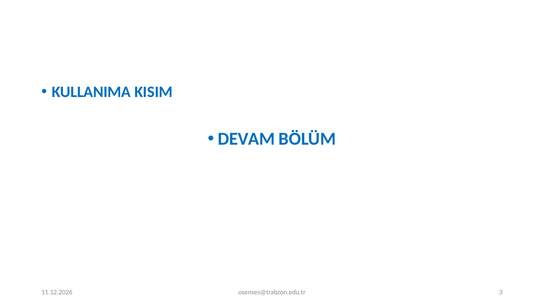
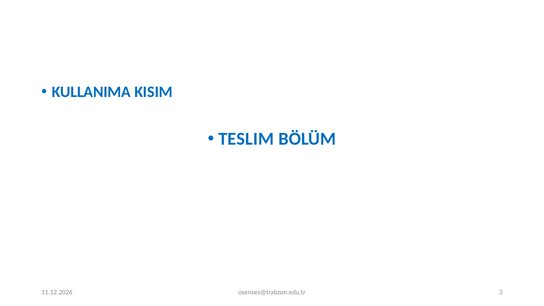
DEVAM: DEVAM -> TESLIM
